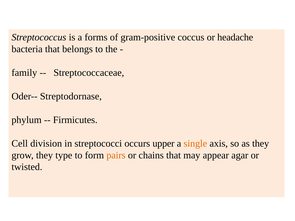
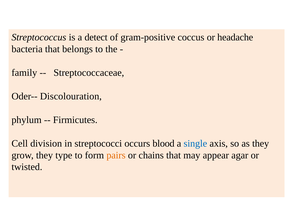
forms: forms -> detect
Streptodornase: Streptodornase -> Discolouration
upper: upper -> blood
single colour: orange -> blue
